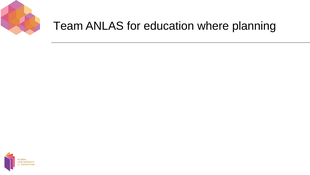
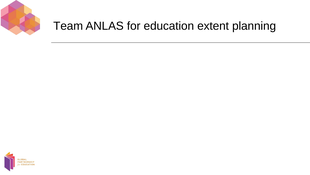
where: where -> extent
